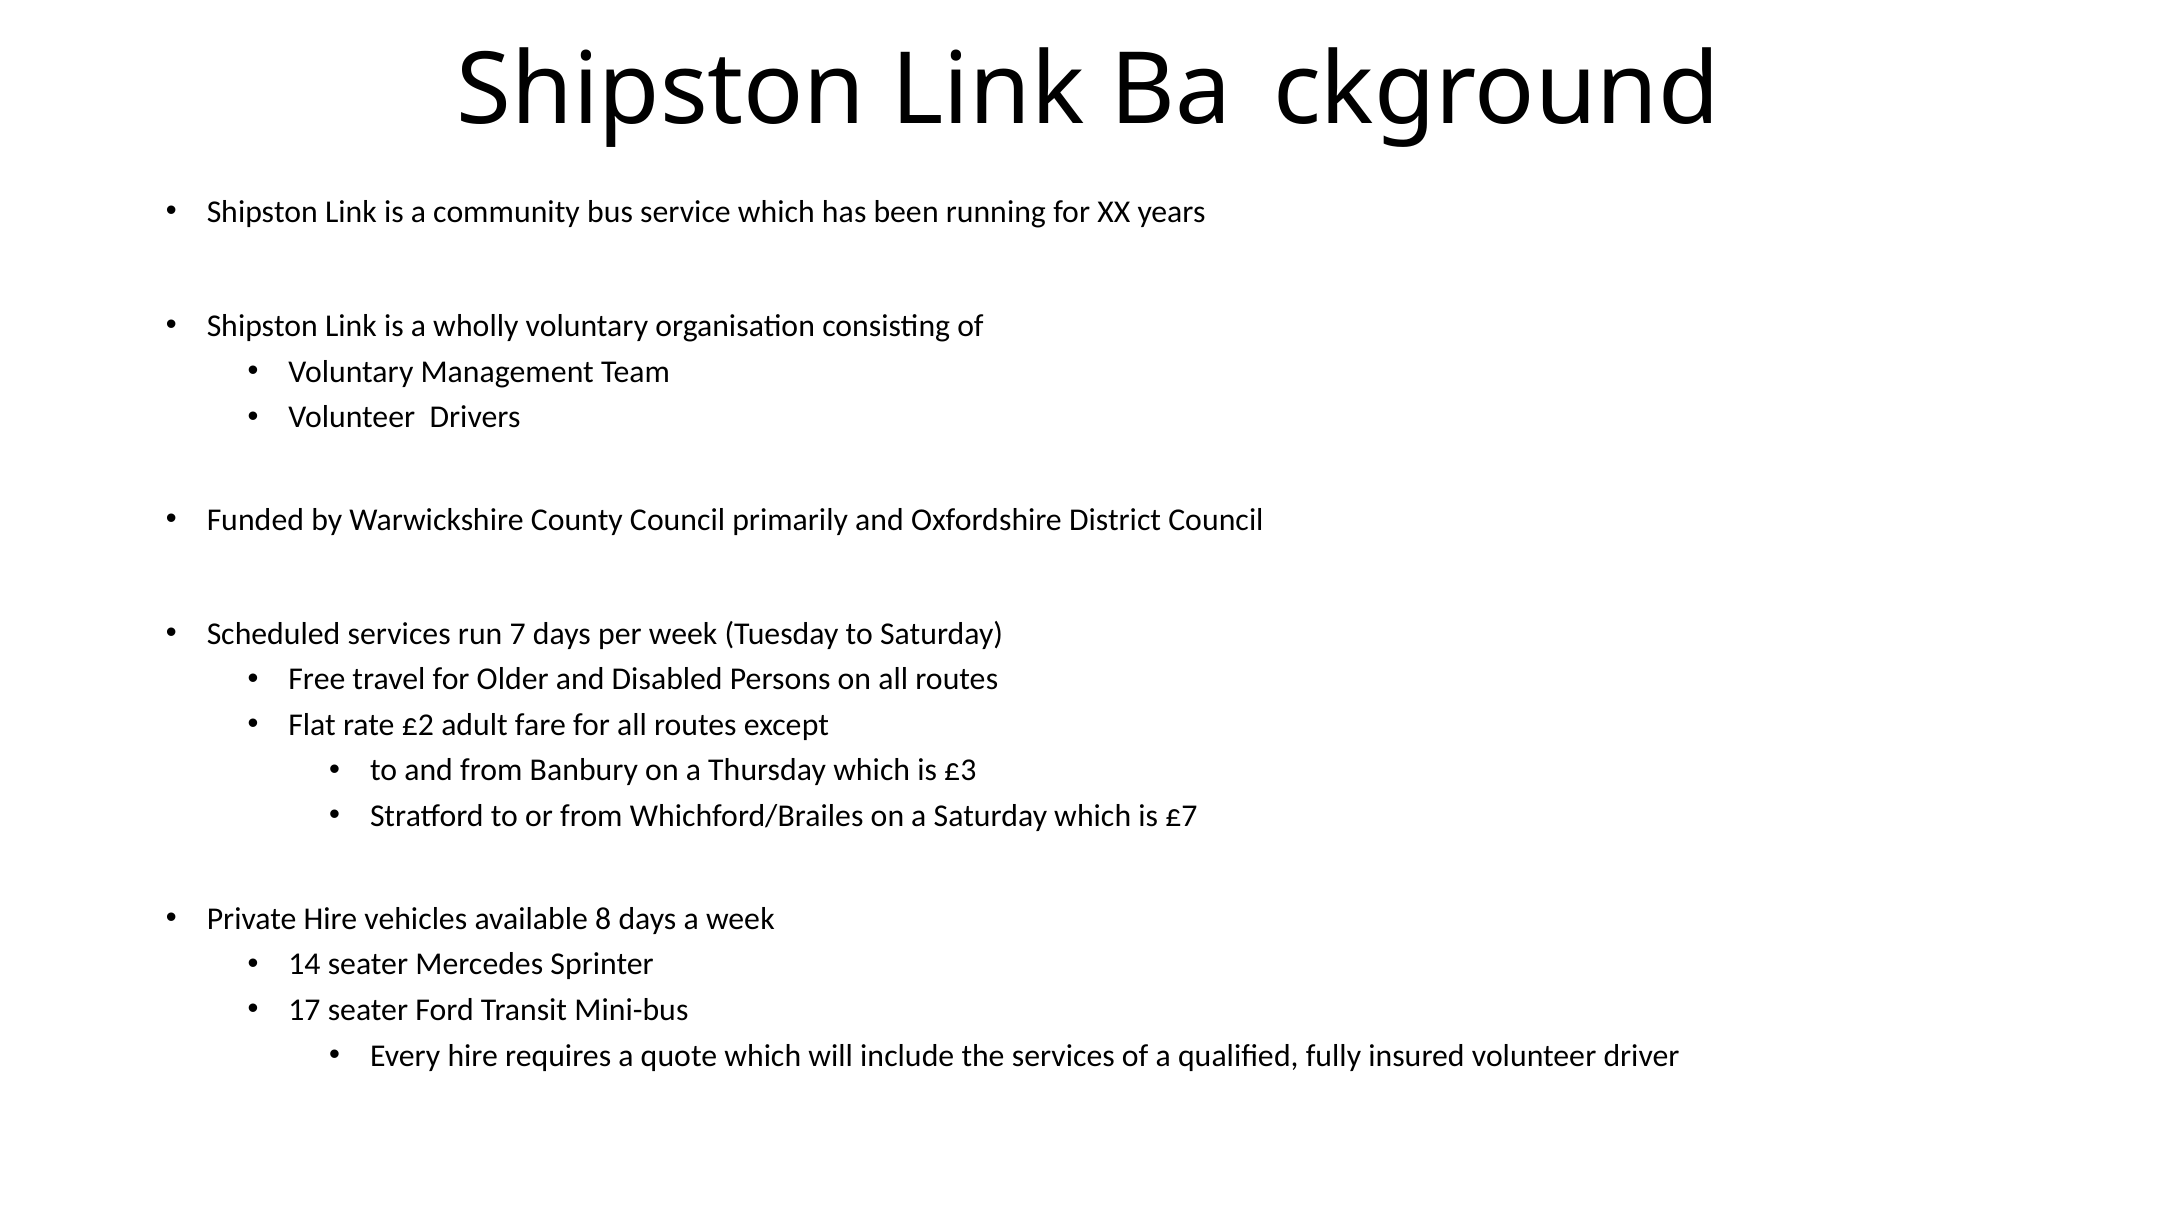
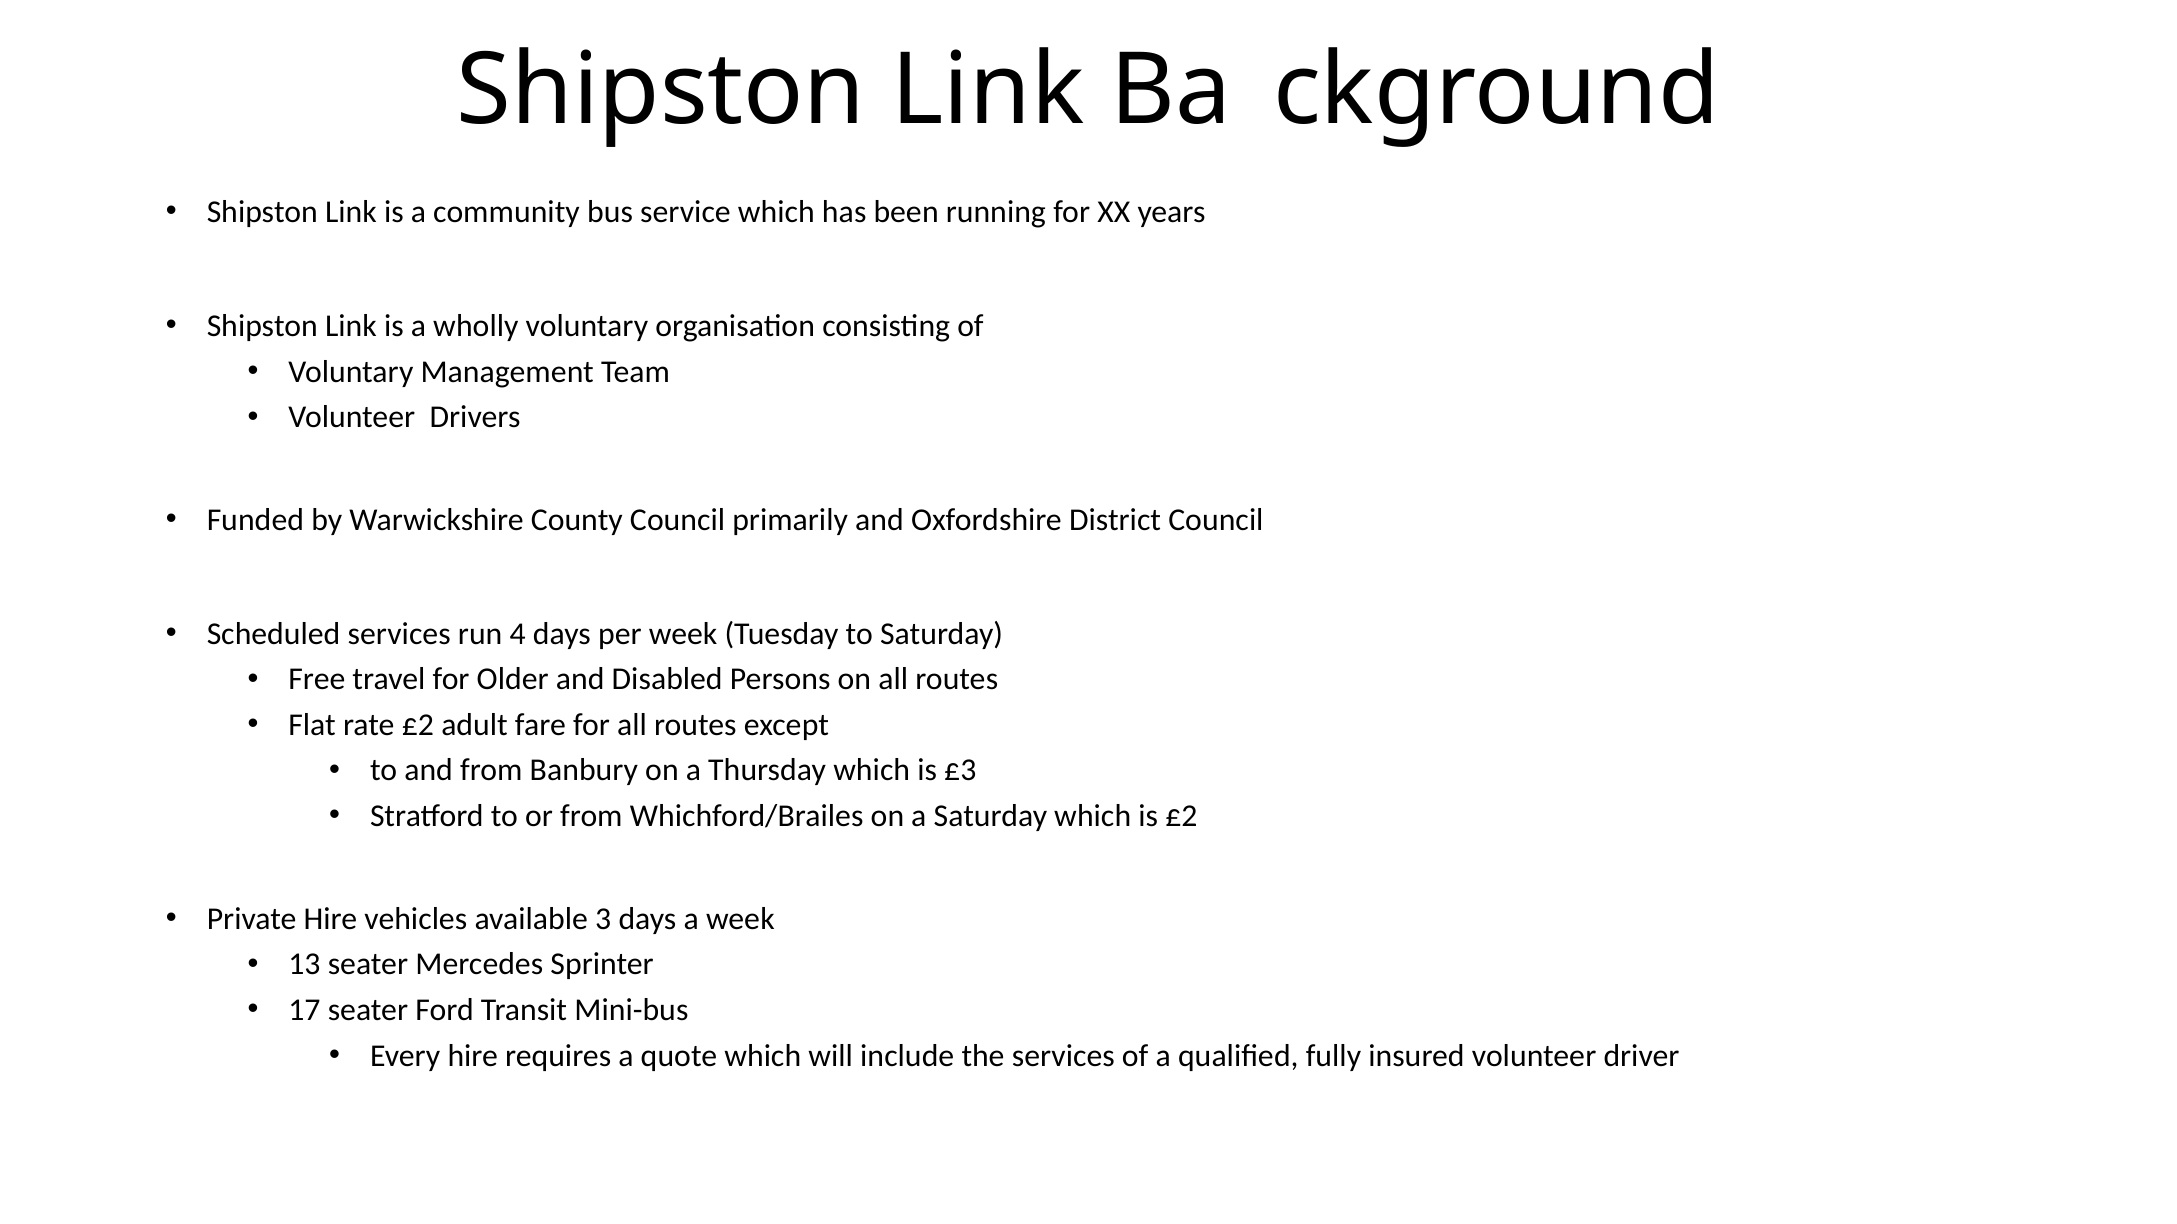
7: 7 -> 4
is £7: £7 -> £2
8: 8 -> 3
14: 14 -> 13
